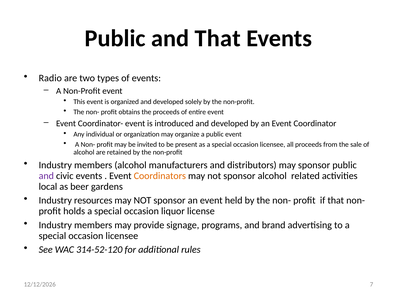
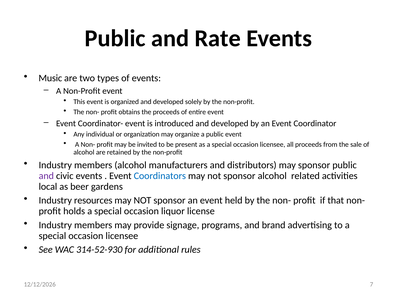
and That: That -> Rate
Radio: Radio -> Music
Coordinators colour: orange -> blue
314-52-120: 314-52-120 -> 314-52-930
